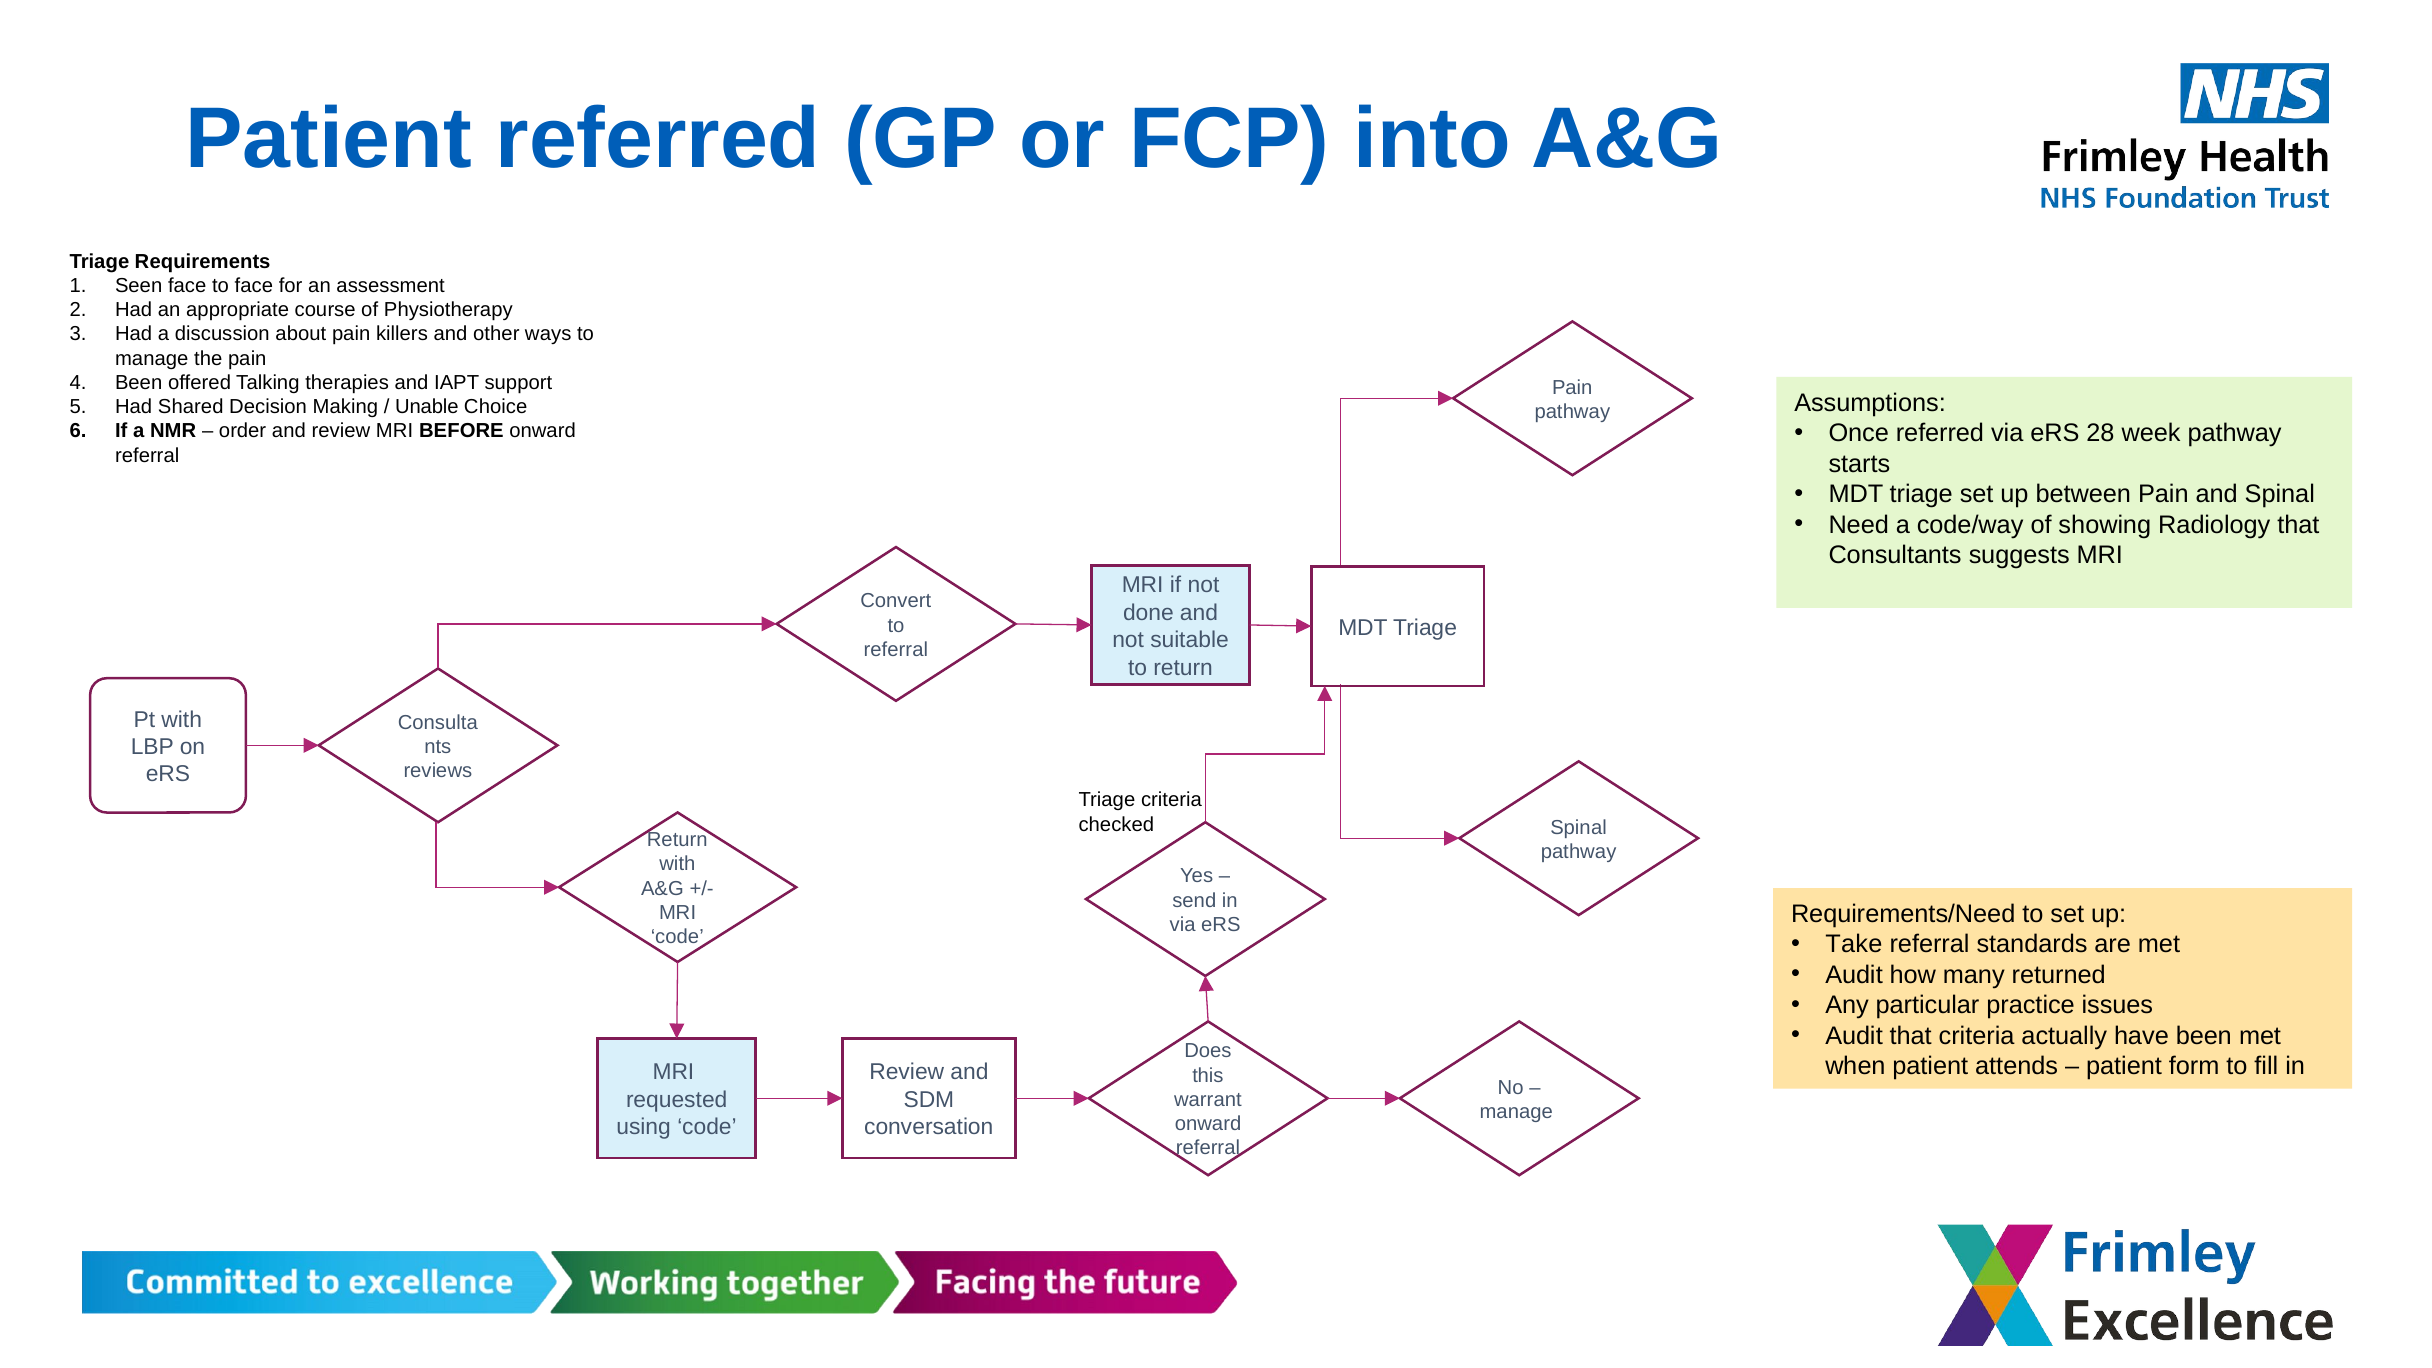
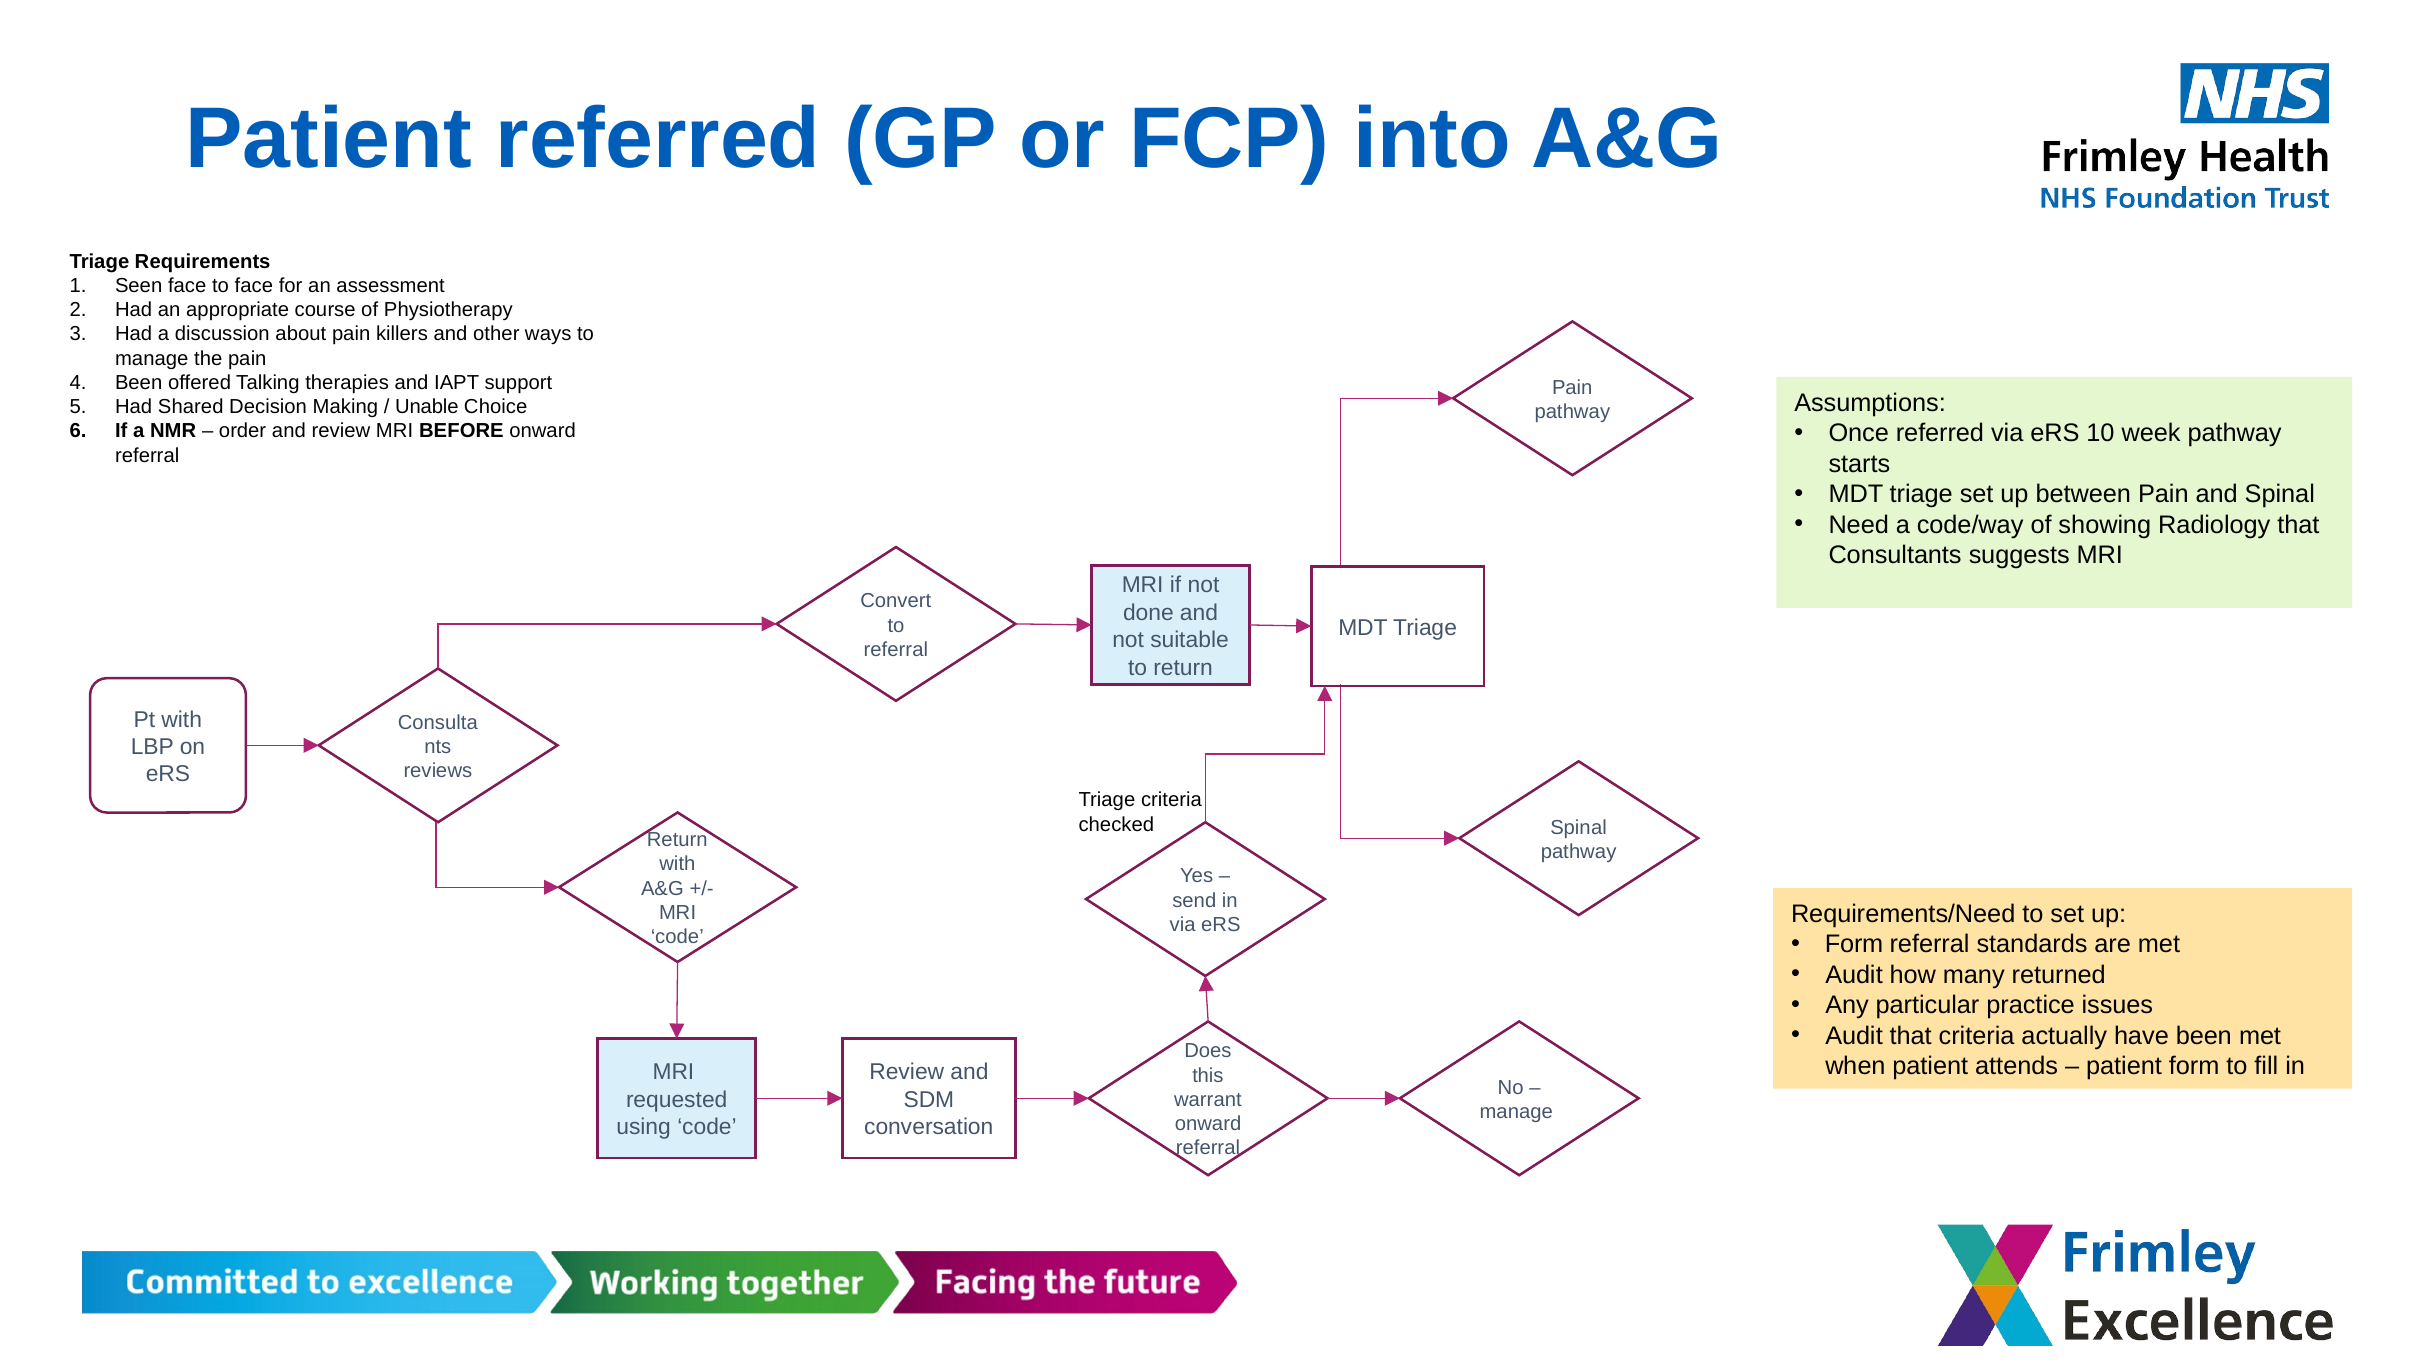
28: 28 -> 10
Take at (1854, 944): Take -> Form
